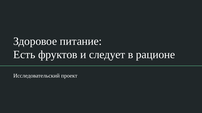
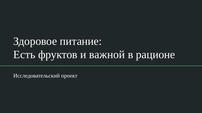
следует: следует -> важной
